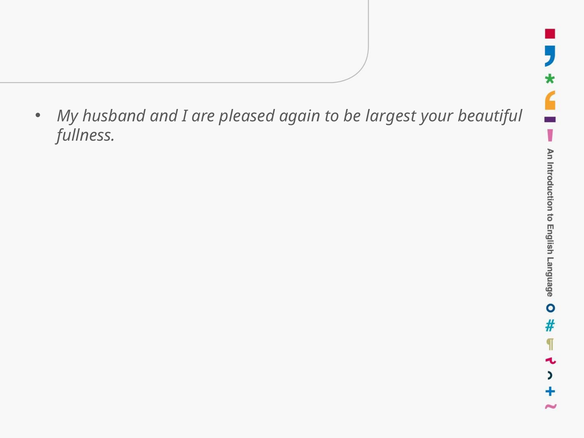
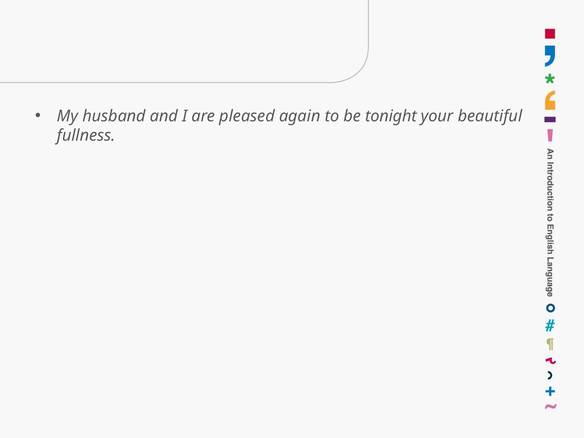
largest: largest -> tonight
